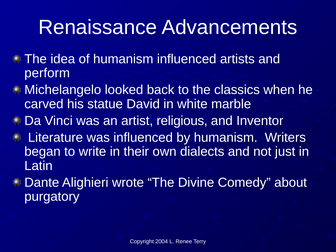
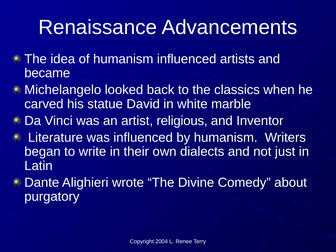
perform: perform -> became
